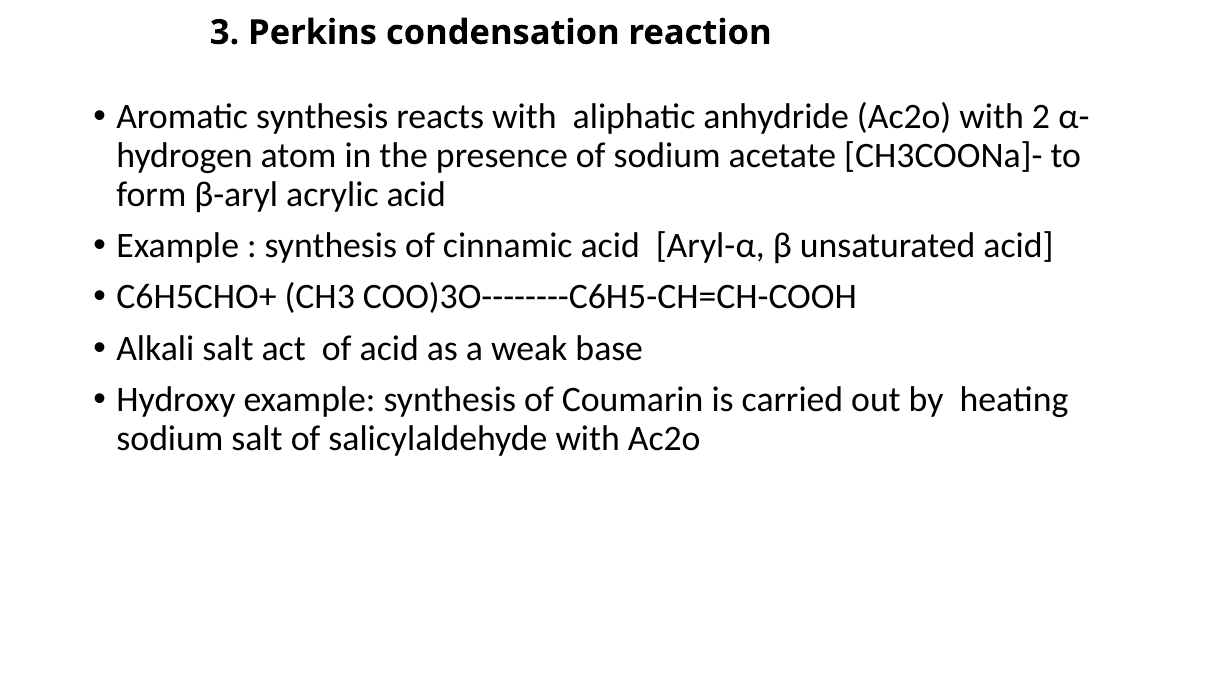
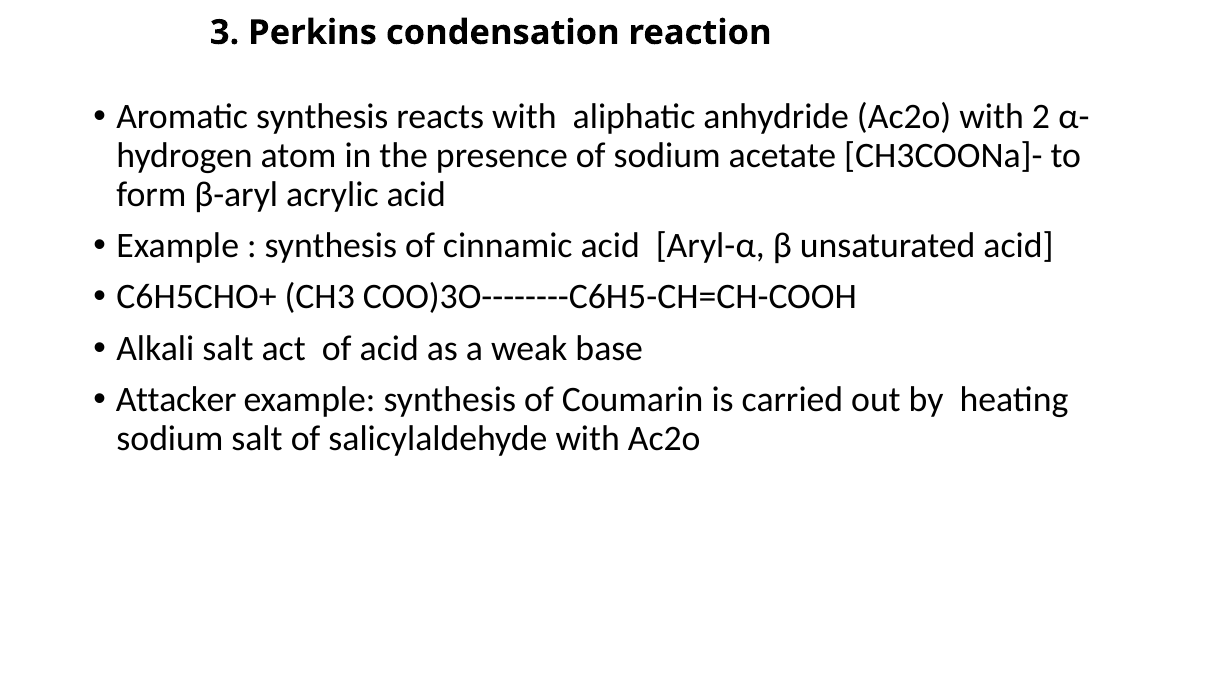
Hydroxy: Hydroxy -> Attacker
